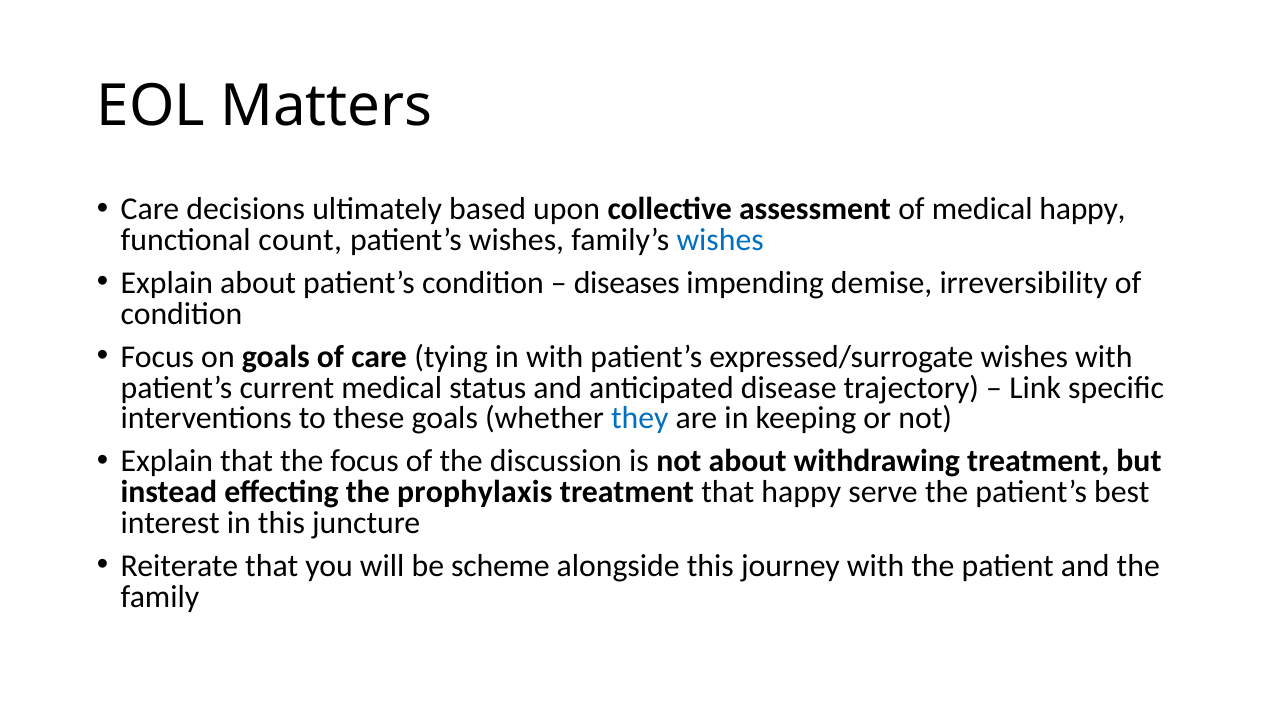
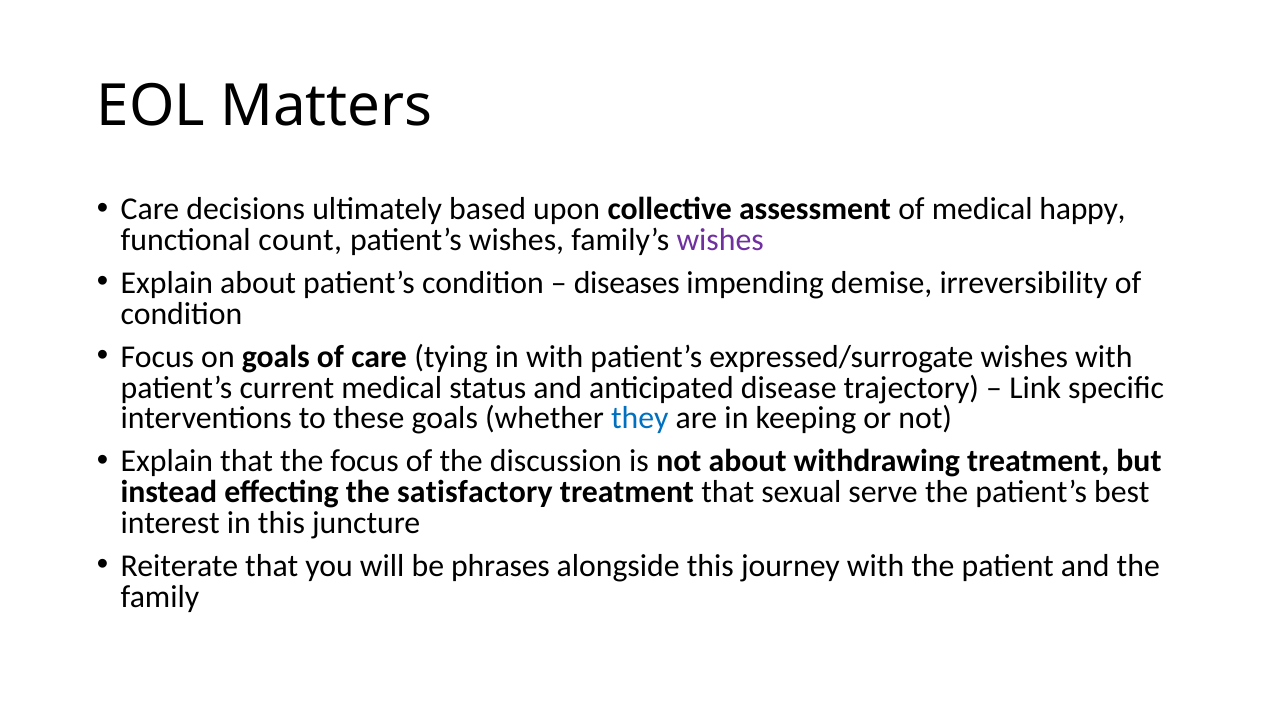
wishes at (720, 240) colour: blue -> purple
prophylaxis: prophylaxis -> satisfactory
that happy: happy -> sexual
scheme: scheme -> phrases
